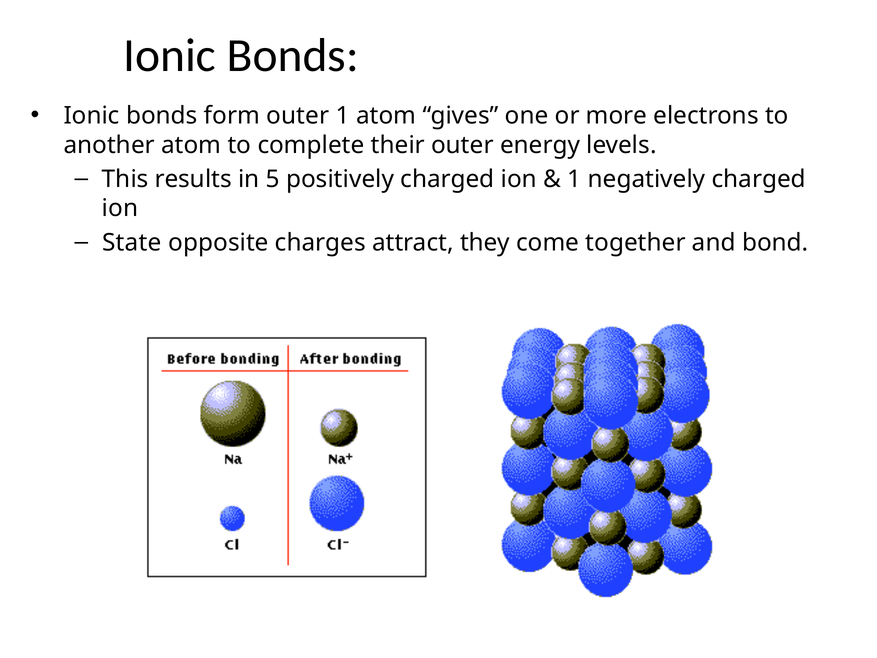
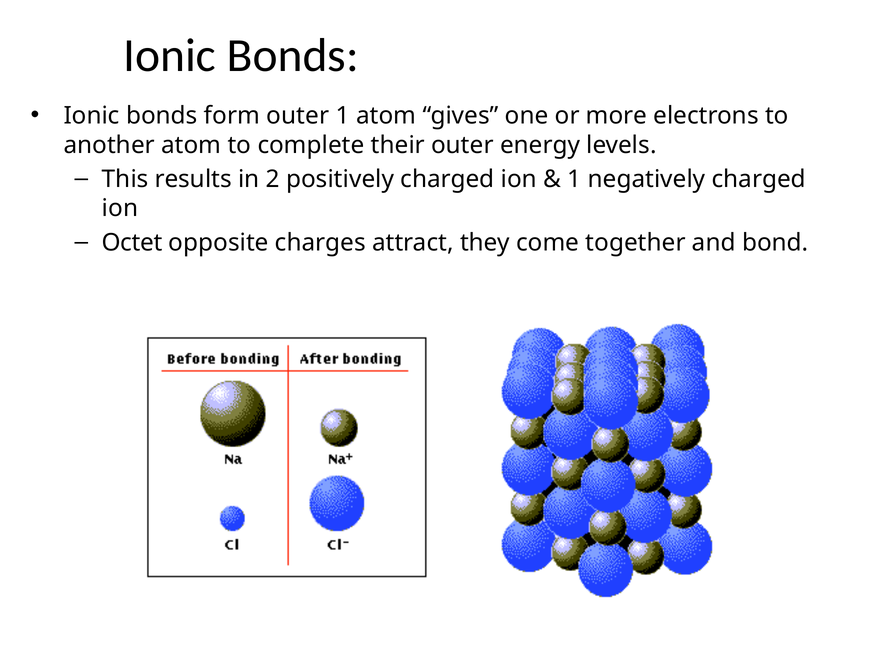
5: 5 -> 2
State: State -> Octet
